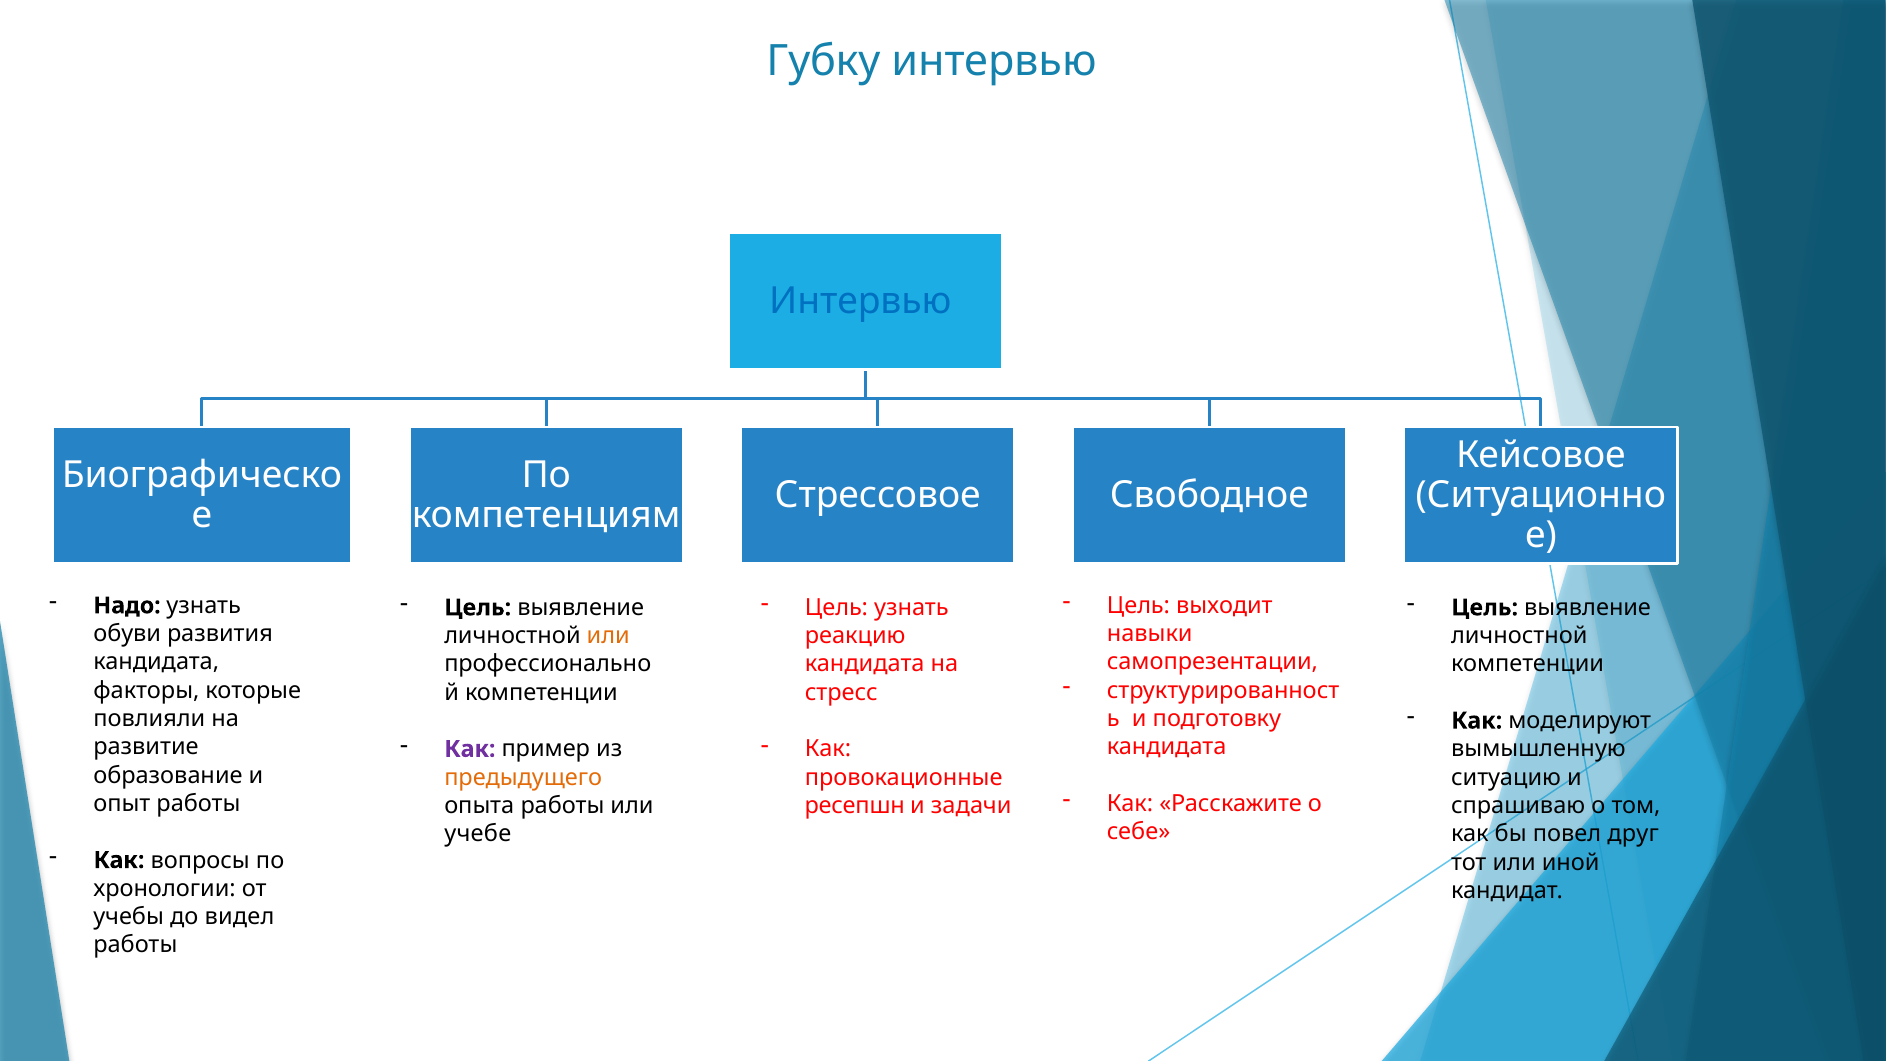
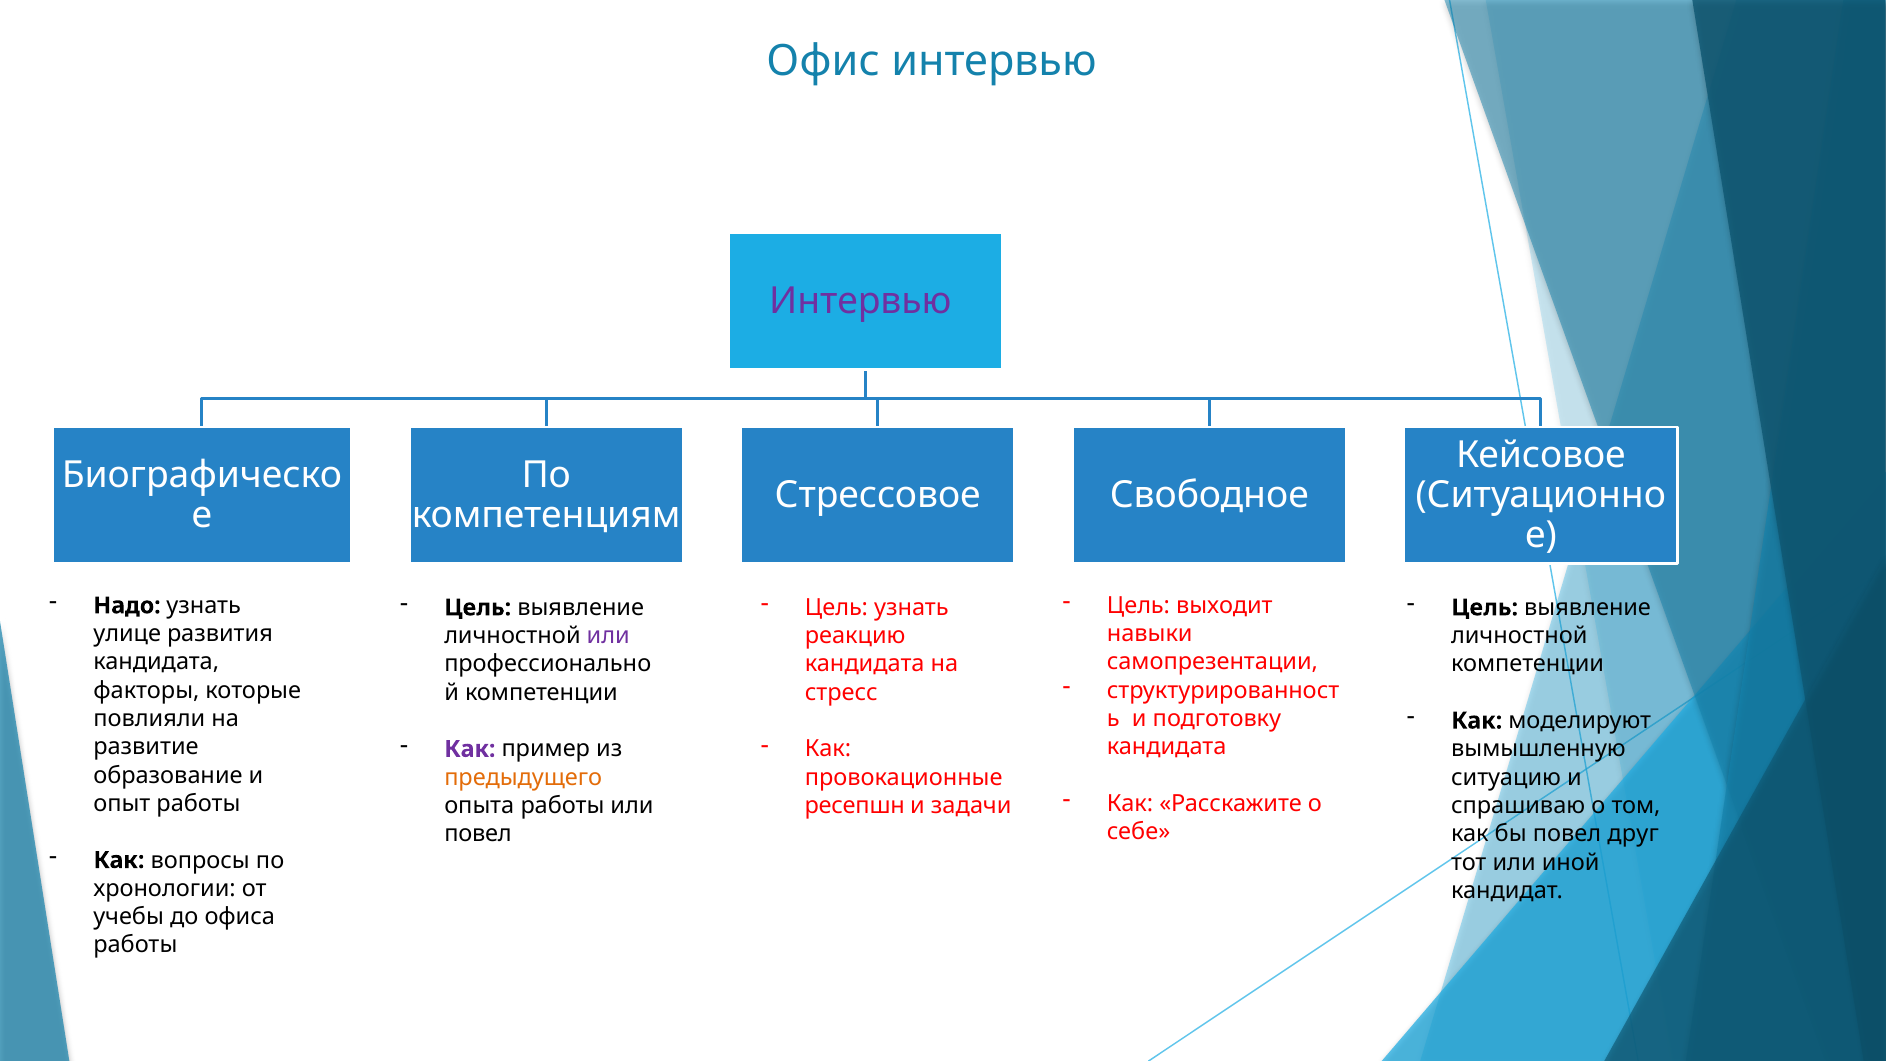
Губку: Губку -> Офис
Интервью at (860, 301) colour: blue -> purple
обуви: обуви -> улице
или at (608, 636) colour: orange -> purple
учебе at (478, 834): учебе -> повел
видел: видел -> офиса
